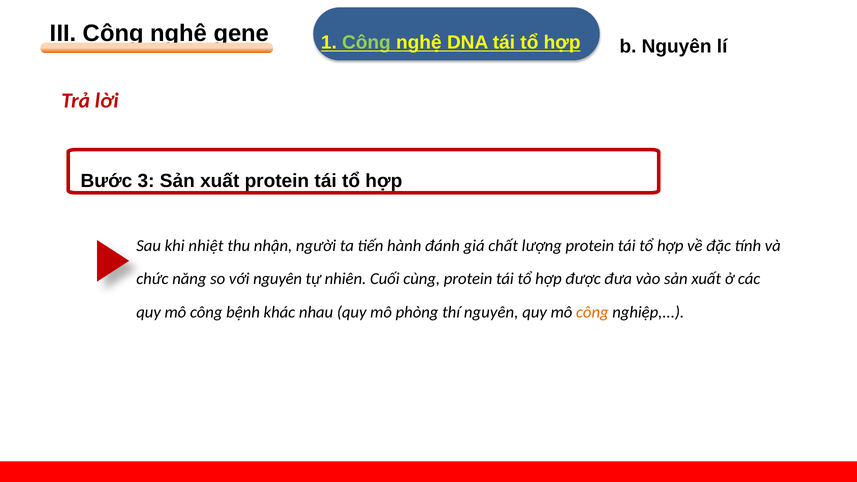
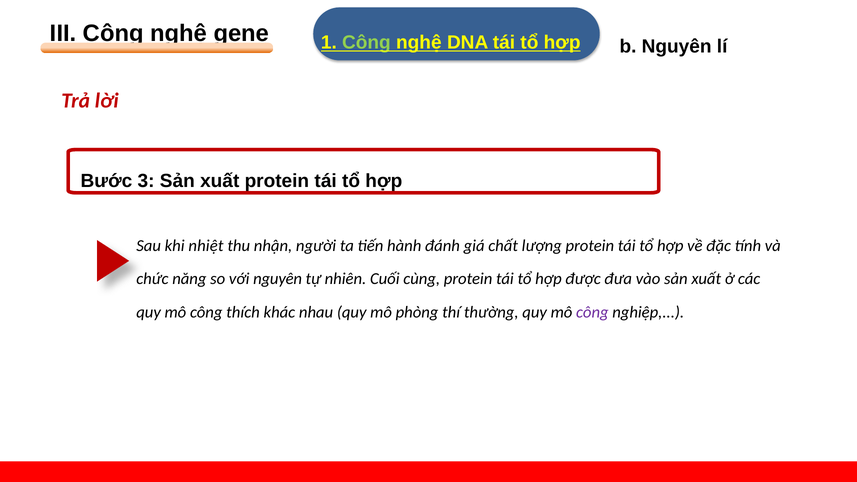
bệnh: bệnh -> thích
thí nguyên: nguyên -> thường
công at (592, 312) colour: orange -> purple
